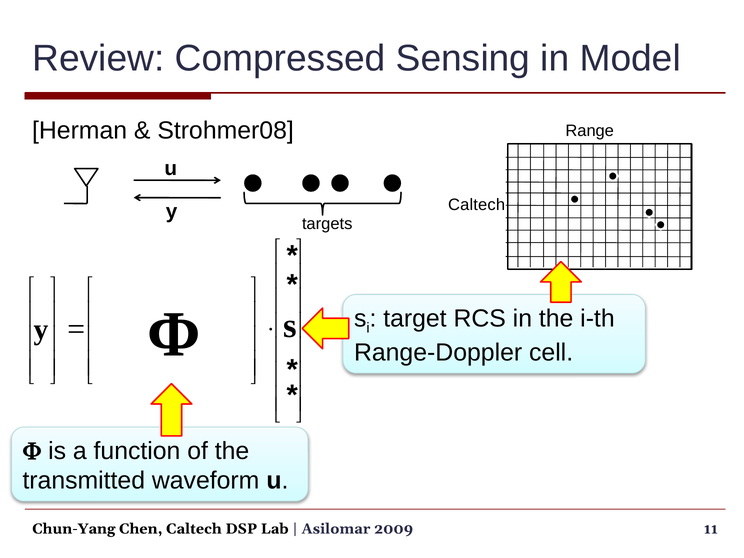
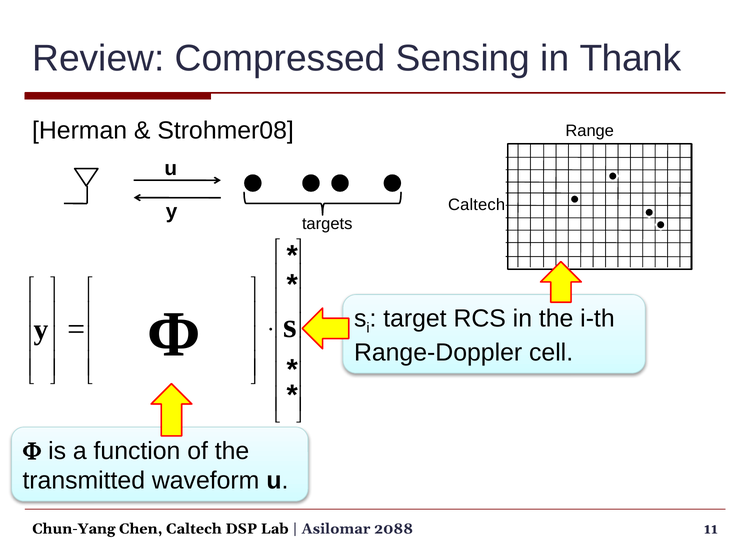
Model: Model -> Thank
2009: 2009 -> 2088
